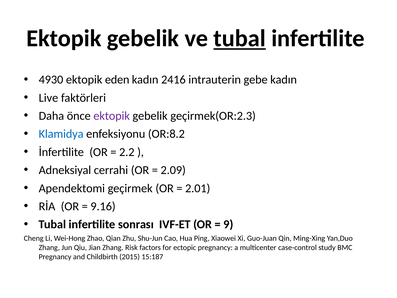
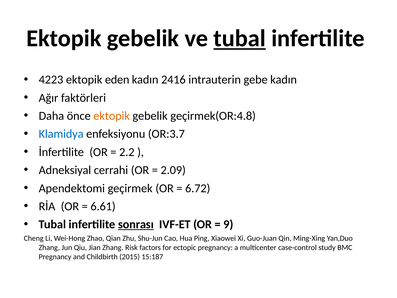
4930: 4930 -> 4223
Live: Live -> Ağır
ektopik at (112, 116) colour: purple -> orange
geçirmek(OR:2.3: geçirmek(OR:2.3 -> geçirmek(OR:4.8
OR:8.2: OR:8.2 -> OR:3.7
2.01: 2.01 -> 6.72
9.16: 9.16 -> 6.61
sonrası underline: none -> present
